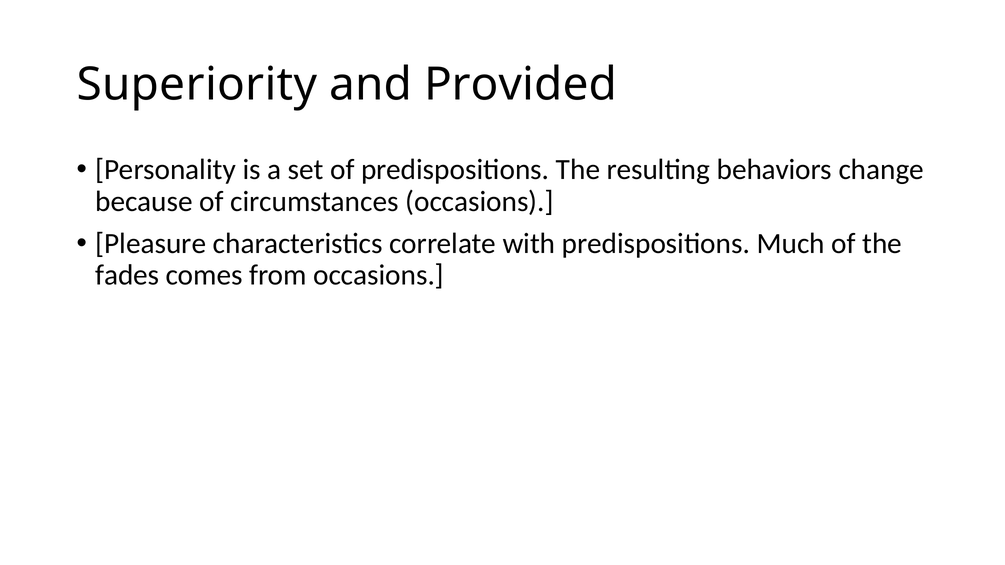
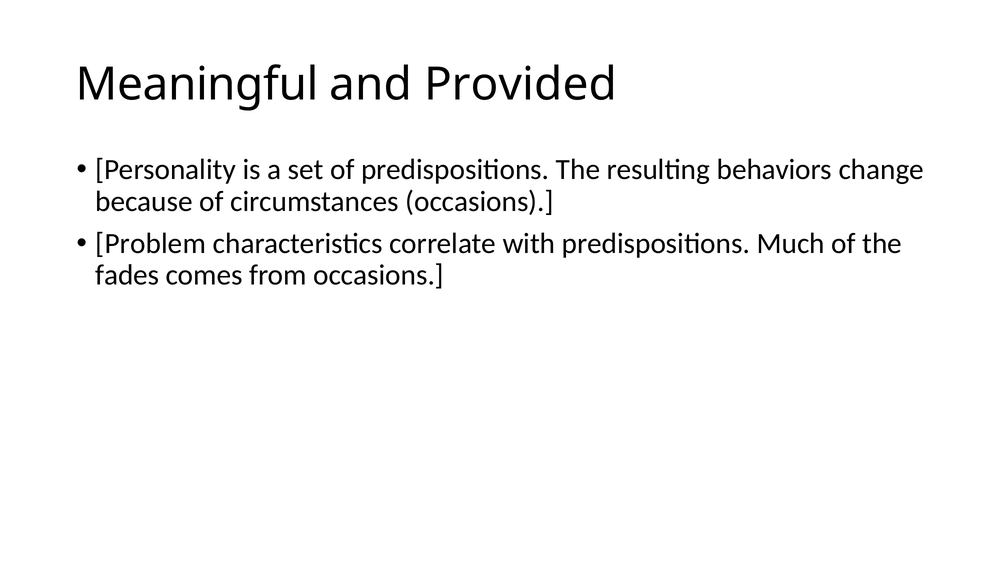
Superiority: Superiority -> Meaningful
Pleasure: Pleasure -> Problem
